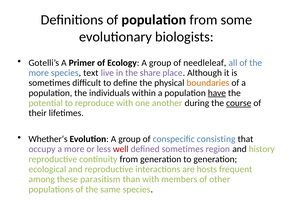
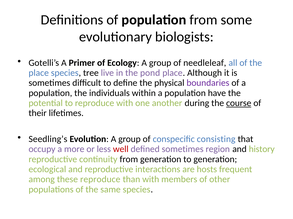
more at (39, 73): more -> place
text: text -> tree
share: share -> pond
boundaries colour: orange -> purple
have underline: present -> none
Whether’s: Whether’s -> Seedling’s
these parasitism: parasitism -> reproduce
